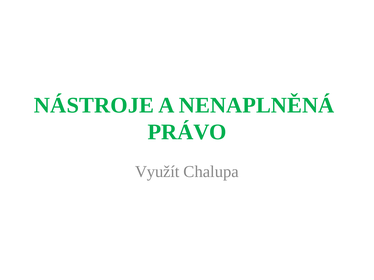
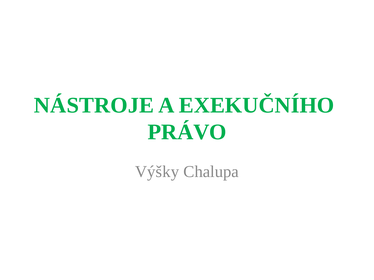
NENAPLNĚNÁ: NENAPLNĚNÁ -> EXEKUČNÍHO
Využít: Využít -> Výšky
